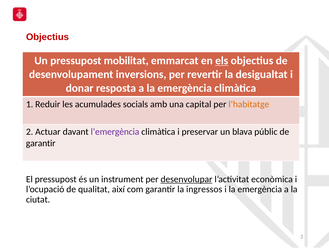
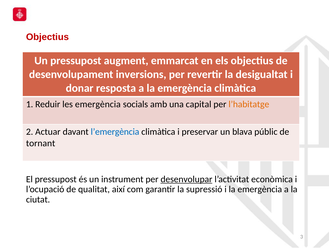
mobilitat: mobilitat -> augment
els underline: present -> none
les acumulades: acumulades -> emergència
l’emergència colour: purple -> blue
garantir at (41, 143): garantir -> tornant
ingressos: ingressos -> supressió
